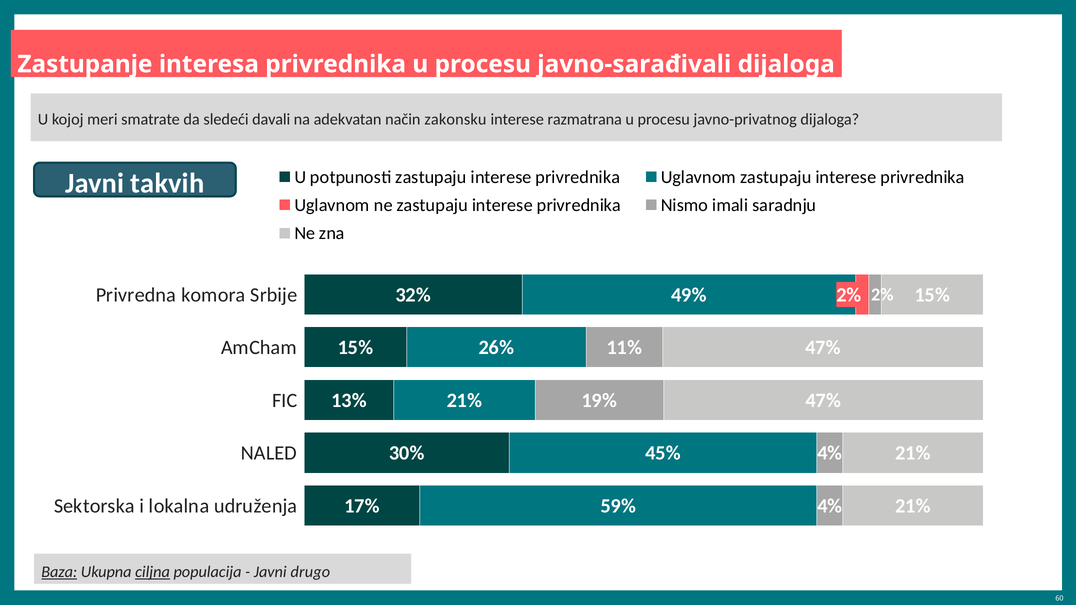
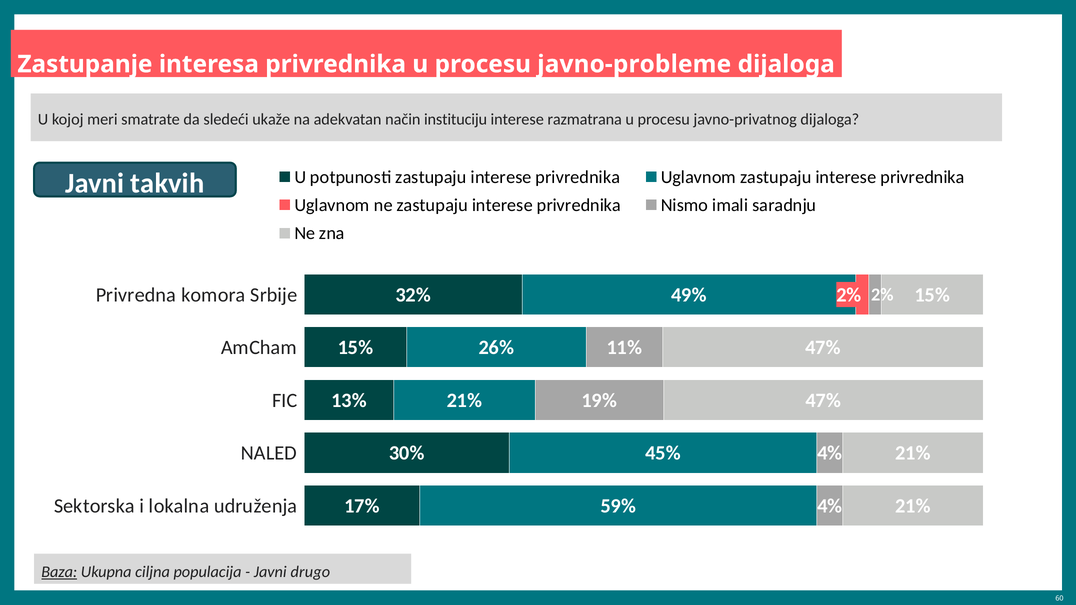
javno-sarađivali: javno-sarađivali -> javno-probleme
davali: davali -> ukaže
zakonsku: zakonsku -> instituciju
ciljna underline: present -> none
